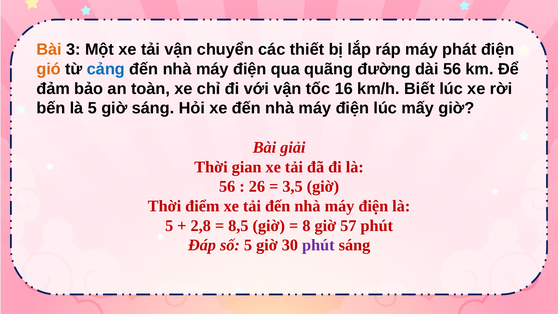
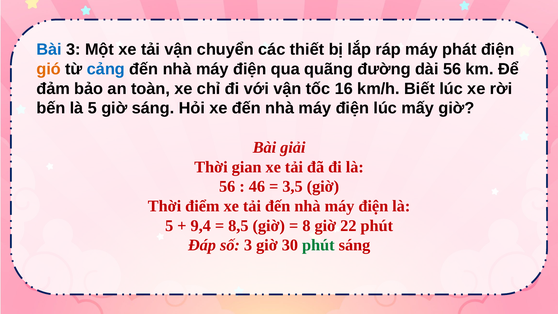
Bài at (49, 50) colour: orange -> blue
26: 26 -> 46
2,8: 2,8 -> 9,4
57: 57 -> 22
số 5: 5 -> 3
phút at (318, 245) colour: purple -> green
